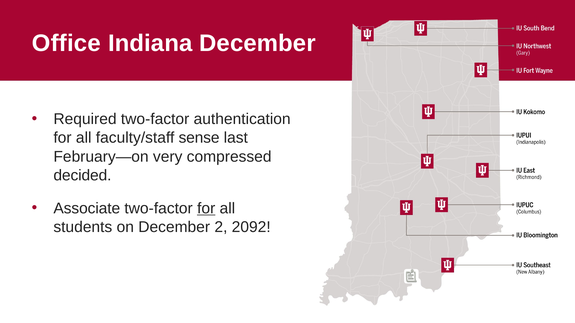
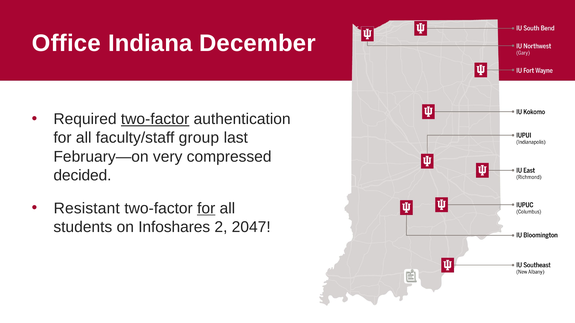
two-factor at (155, 119) underline: none -> present
sense: sense -> group
Associate: Associate -> Resistant
on December: December -> Infoshares
2092: 2092 -> 2047
